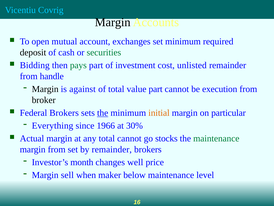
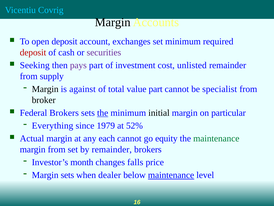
open mutual: mutual -> deposit
deposit at (33, 52) colour: black -> red
securities colour: green -> purple
Bidding: Bidding -> Seeking
pays colour: green -> purple
handle: handle -> supply
execution: execution -> specialist
initial colour: orange -> black
1966: 1966 -> 1979
30%: 30% -> 52%
any total: total -> each
stocks: stocks -> equity
well: well -> falls
Margin sell: sell -> sets
maker: maker -> dealer
maintenance at (171, 175) underline: none -> present
